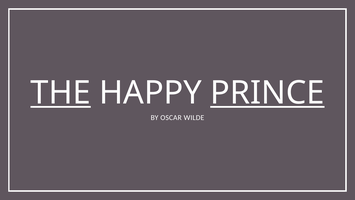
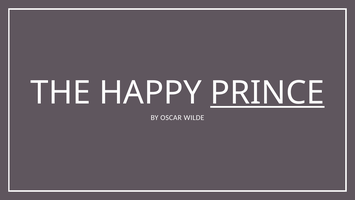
THE underline: present -> none
